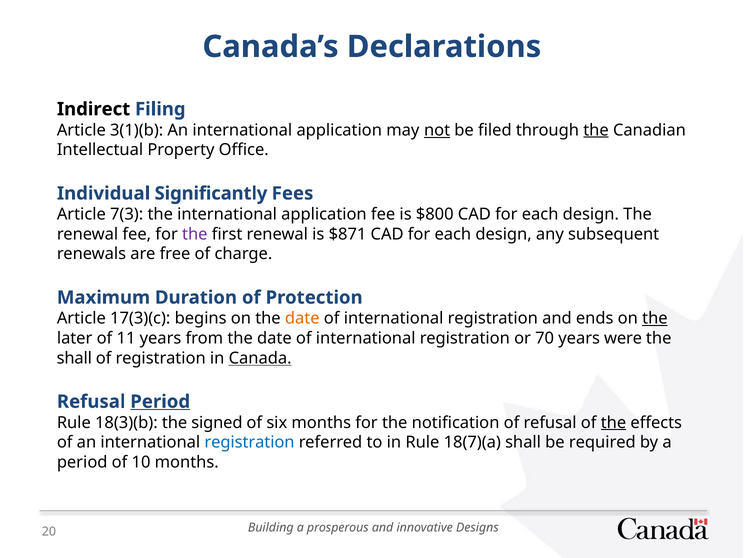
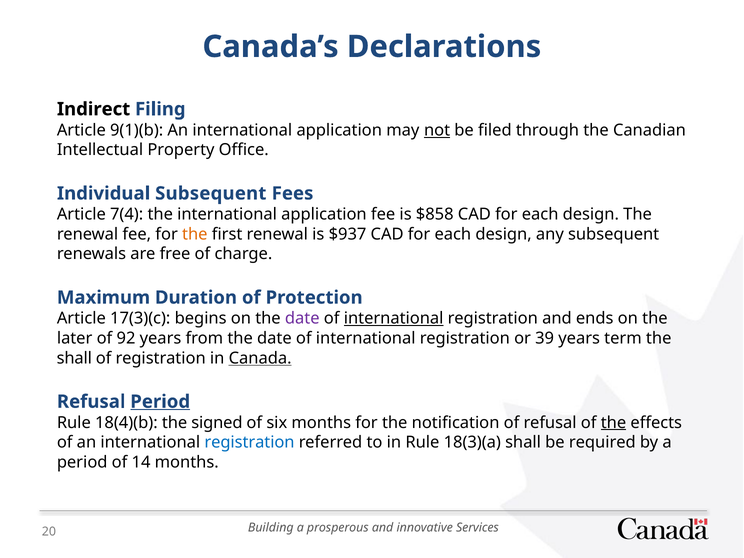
3(1)(b: 3(1)(b -> 9(1)(b
the at (596, 130) underline: present -> none
Individual Significantly: Significantly -> Subsequent
7(3: 7(3 -> 7(4
$800: $800 -> $858
the at (195, 234) colour: purple -> orange
$871: $871 -> $937
date at (302, 318) colour: orange -> purple
international at (394, 318) underline: none -> present
the at (655, 318) underline: present -> none
11: 11 -> 92
70: 70 -> 39
were: were -> term
18(3)(b: 18(3)(b -> 18(4)(b
18(7)(a: 18(7)(a -> 18(3)(a
10: 10 -> 14
Designs: Designs -> Services
